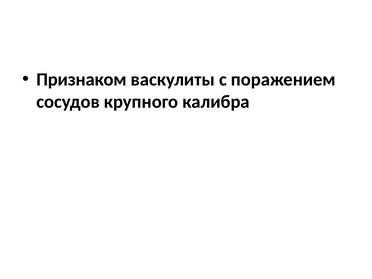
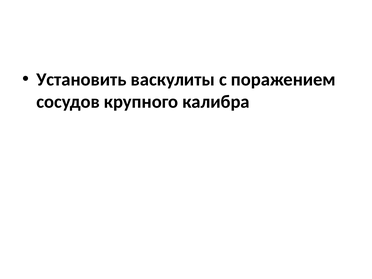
Признаком: Признаком -> Установить
